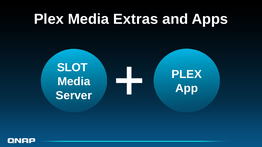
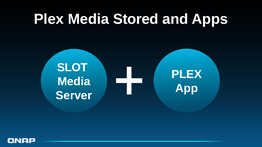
Extras: Extras -> Stored
